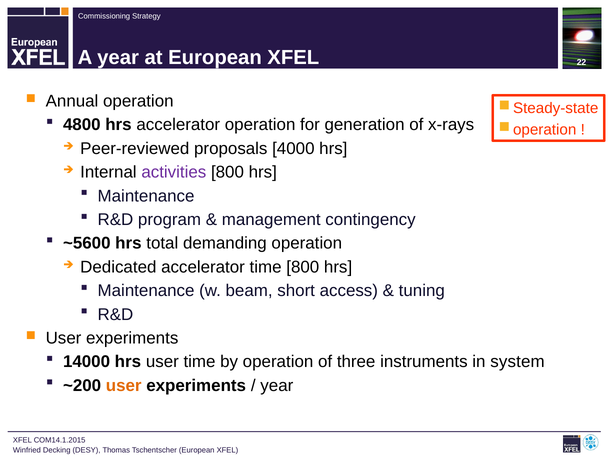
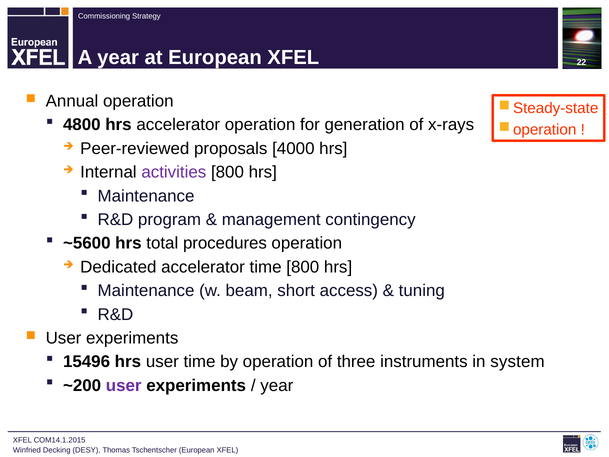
demanding: demanding -> procedures
14000: 14000 -> 15496
user at (124, 385) colour: orange -> purple
